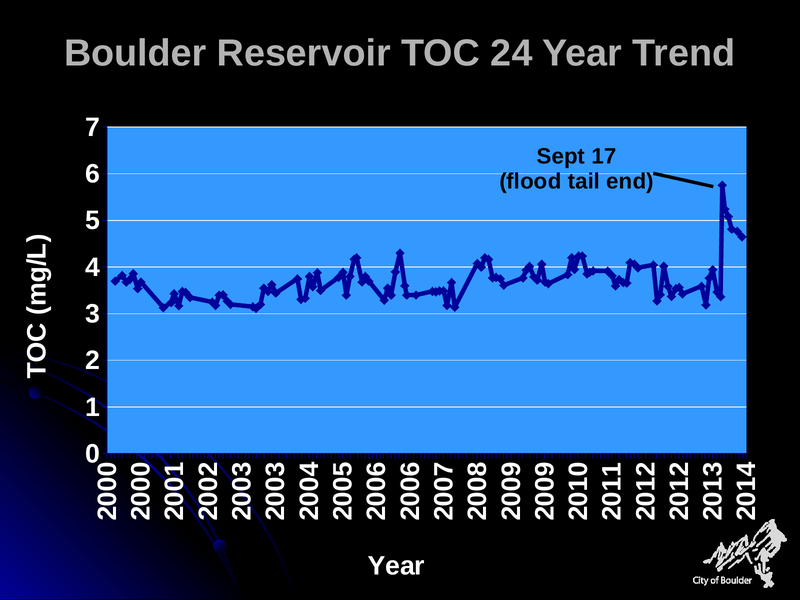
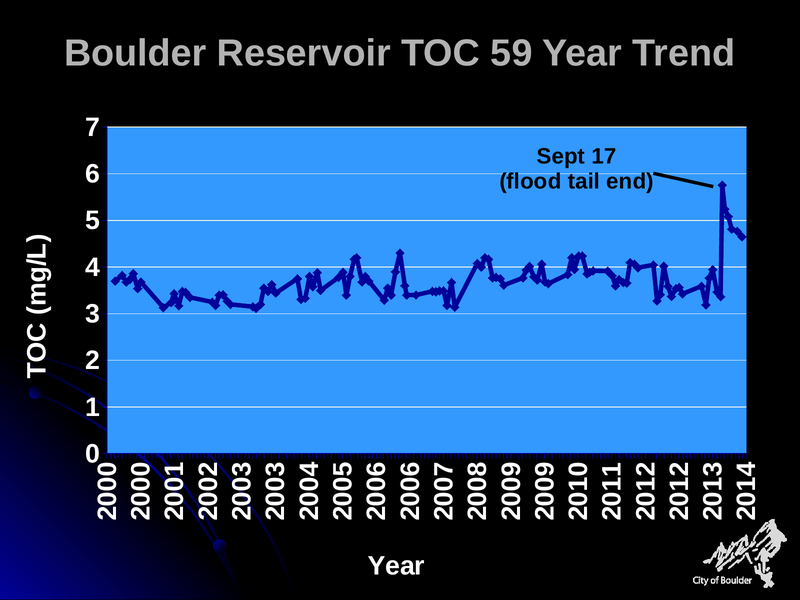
24: 24 -> 59
